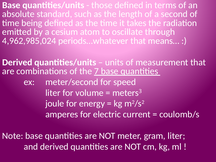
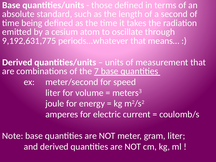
4,962,985,024: 4,962,985,024 -> 9,192,631,775
